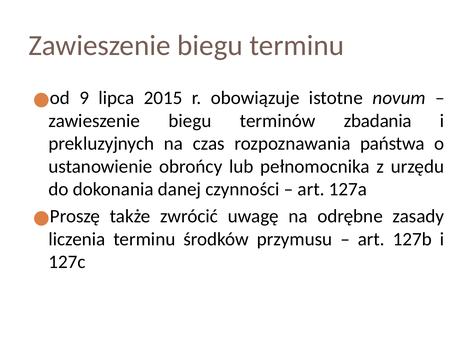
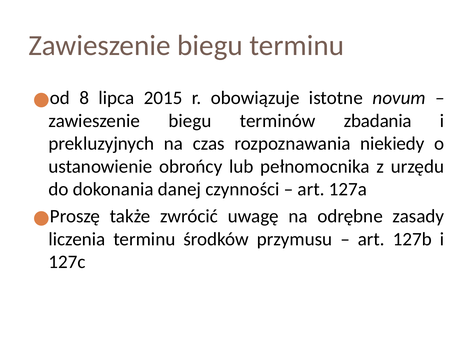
9: 9 -> 8
państwa: państwa -> niekiedy
